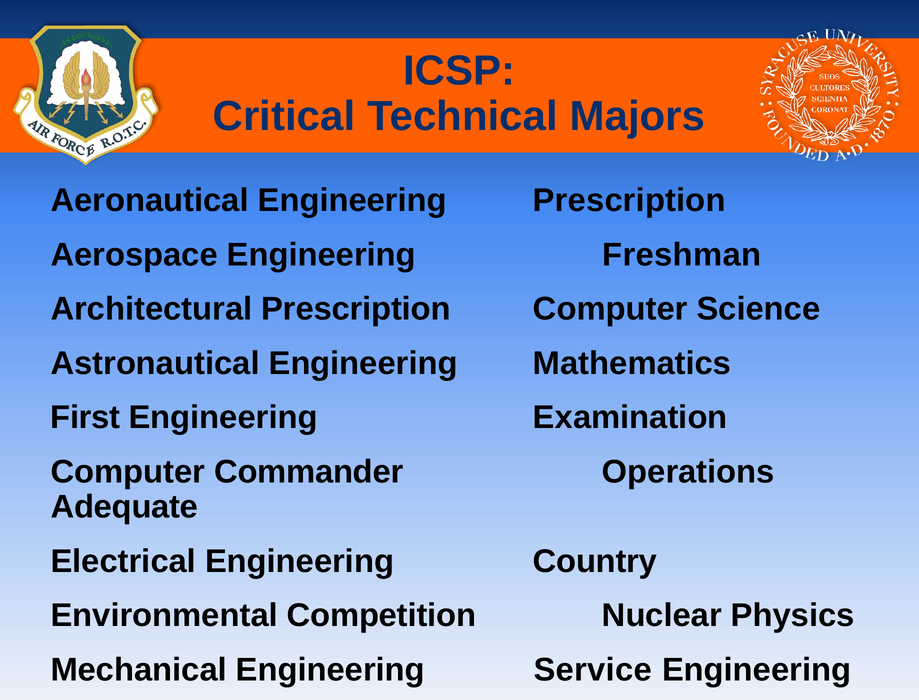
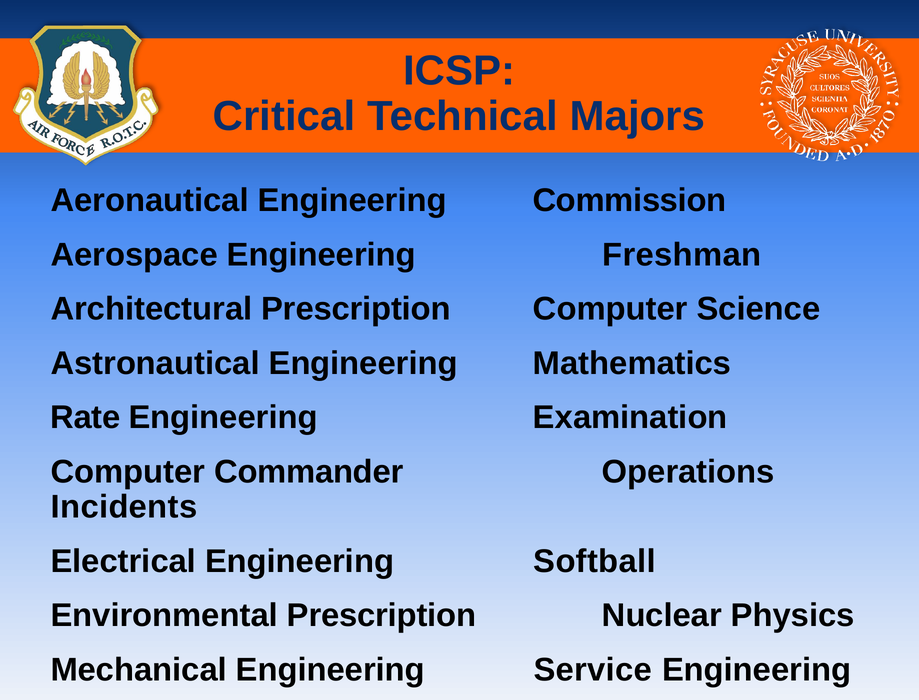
Engineering Prescription: Prescription -> Commission
First: First -> Rate
Adequate: Adequate -> Incidents
Country: Country -> Softball
Environmental Competition: Competition -> Prescription
